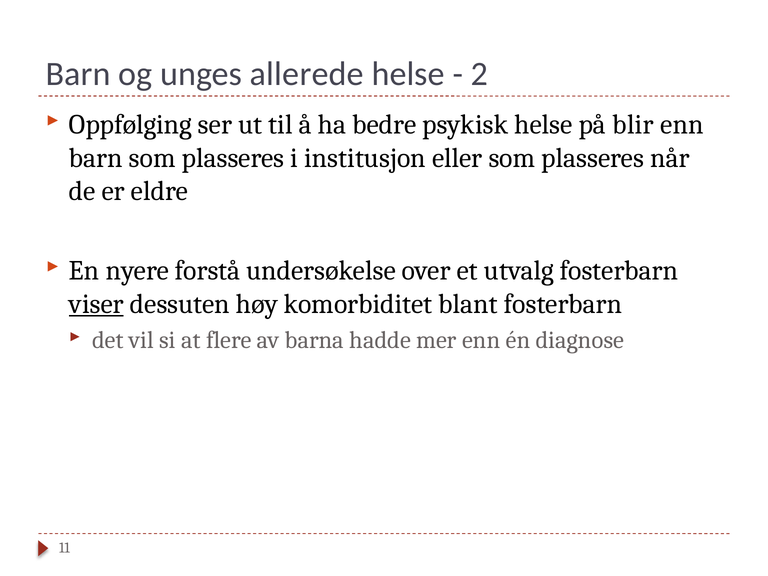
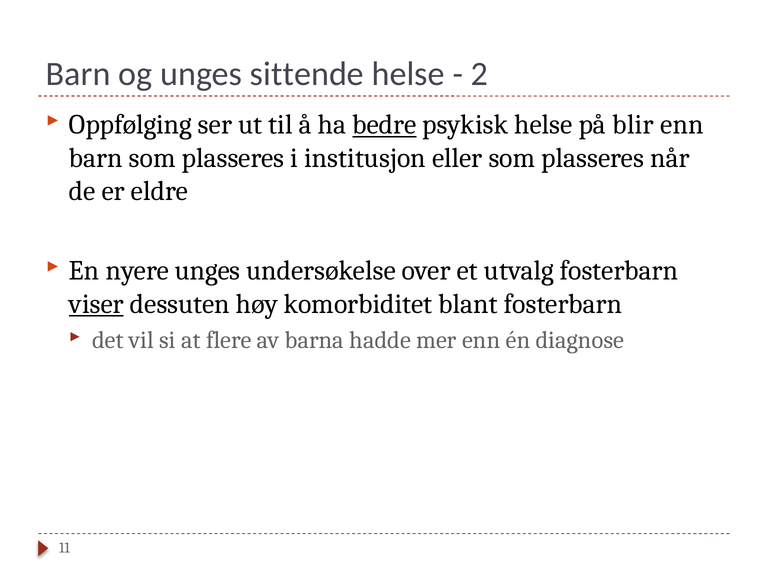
allerede: allerede -> sittende
bedre underline: none -> present
nyere forstå: forstå -> unges
